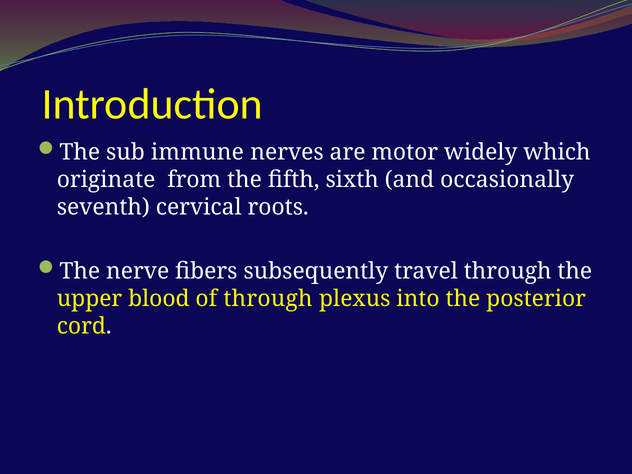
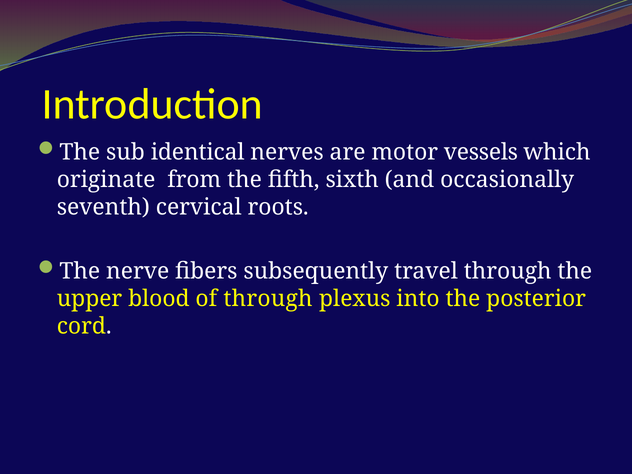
immune: immune -> identical
widely: widely -> vessels
